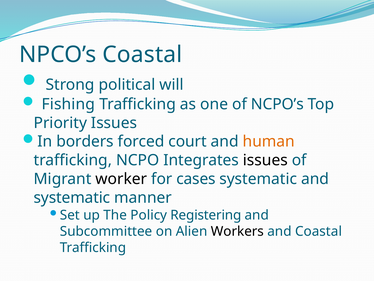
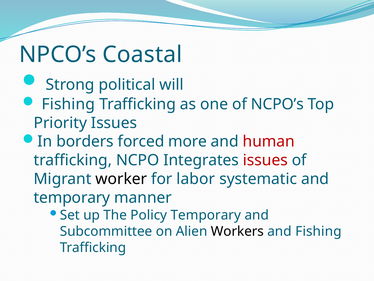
court: court -> more
human colour: orange -> red
issues at (265, 160) colour: black -> red
cases: cases -> labor
systematic at (72, 197): systematic -> temporary
Policy Registering: Registering -> Temporary
and Coastal: Coastal -> Fishing
